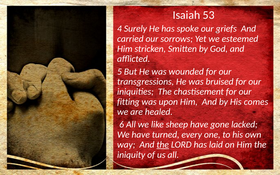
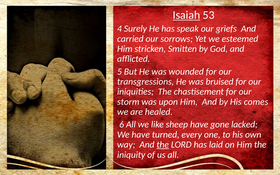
Isaiah underline: none -> present
spoke: spoke -> speak
fitting: fitting -> storm
